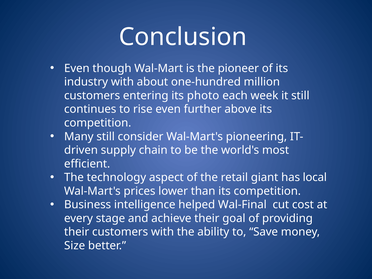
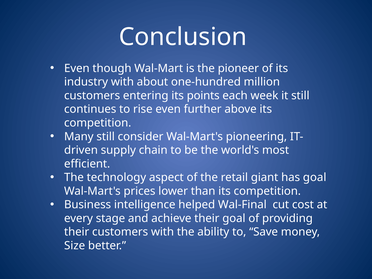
photo: photo -> points
has local: local -> goal
